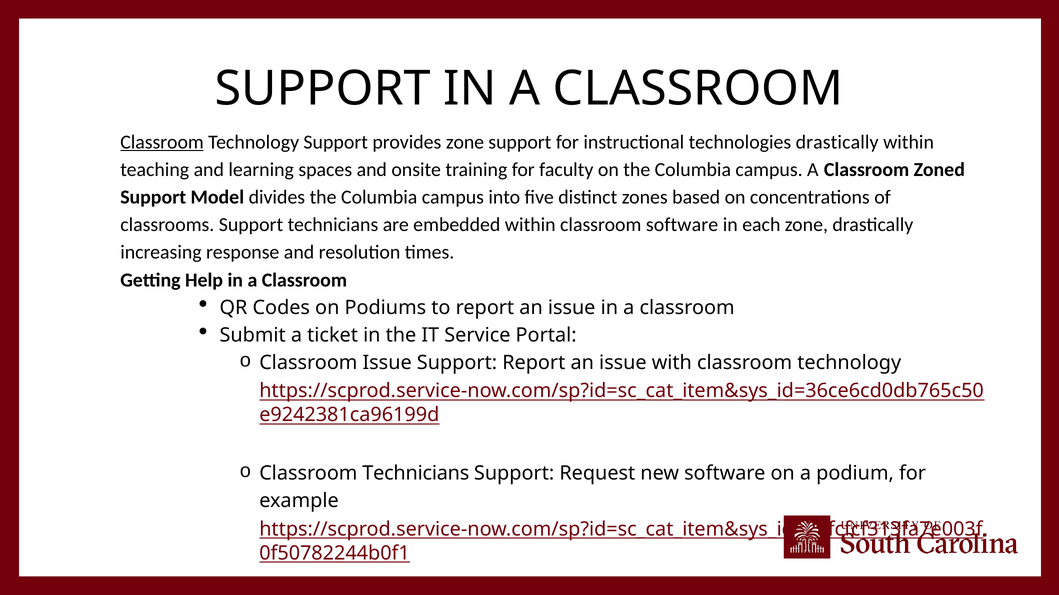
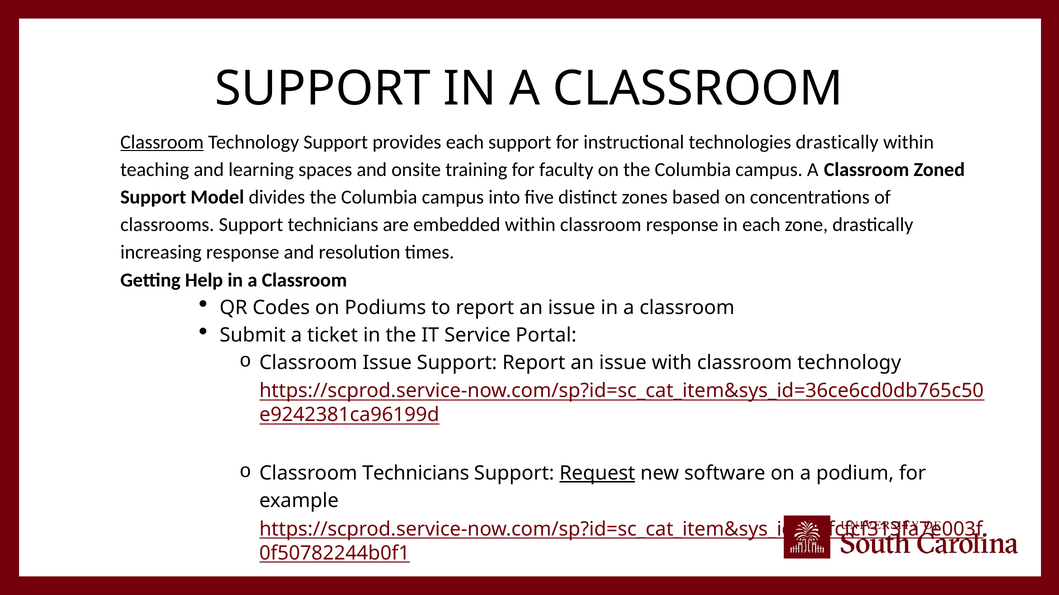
provides zone: zone -> each
classroom software: software -> response
Request underline: none -> present
